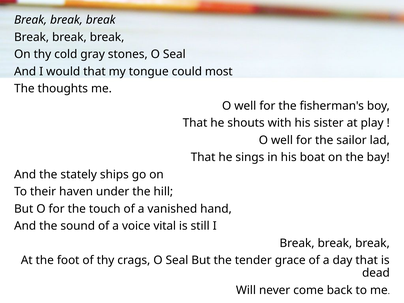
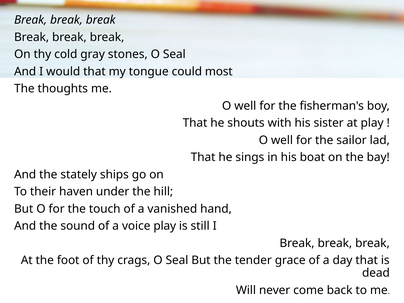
voice vital: vital -> play
